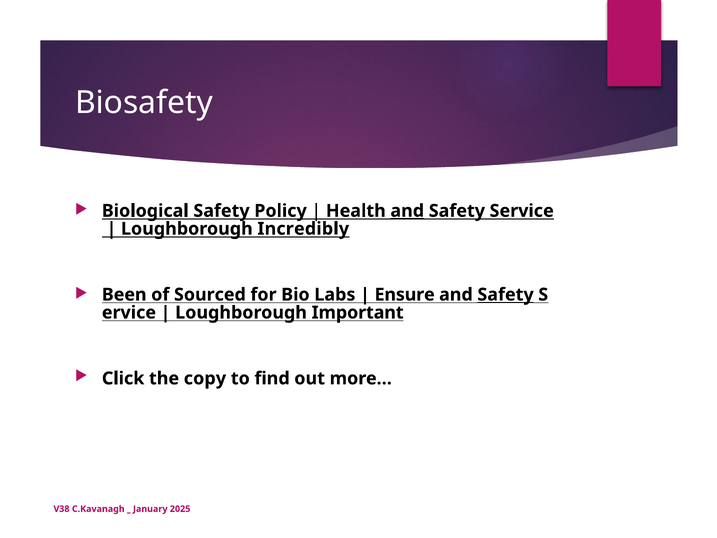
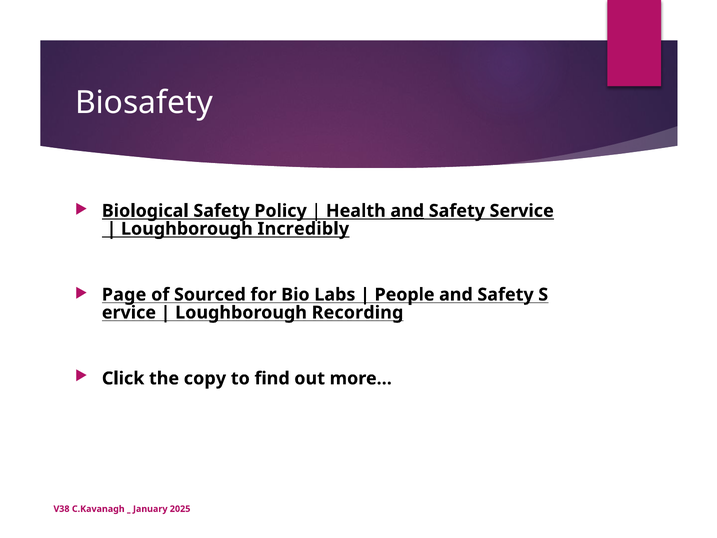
Been: Been -> Page
Ensure: Ensure -> People
Safety at (506, 295) underline: present -> none
Important: Important -> Recording
